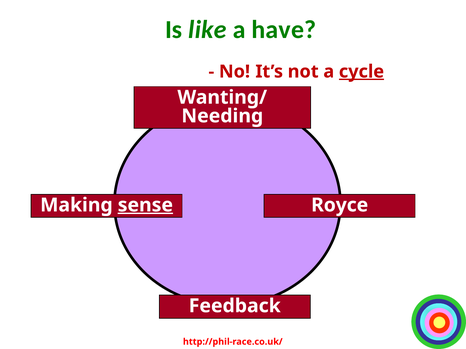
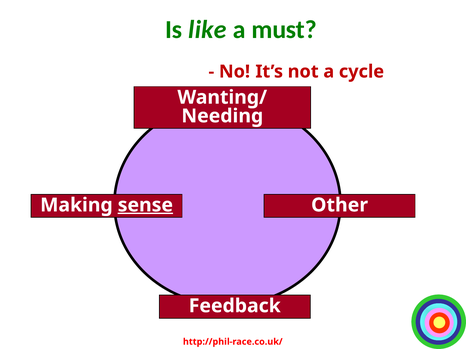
have: have -> must
cycle underline: present -> none
Royce: Royce -> Other
